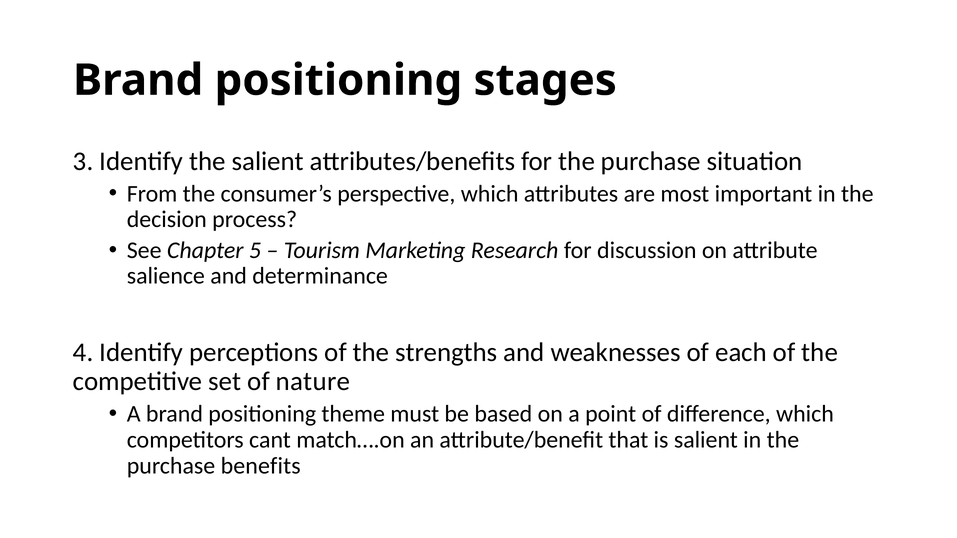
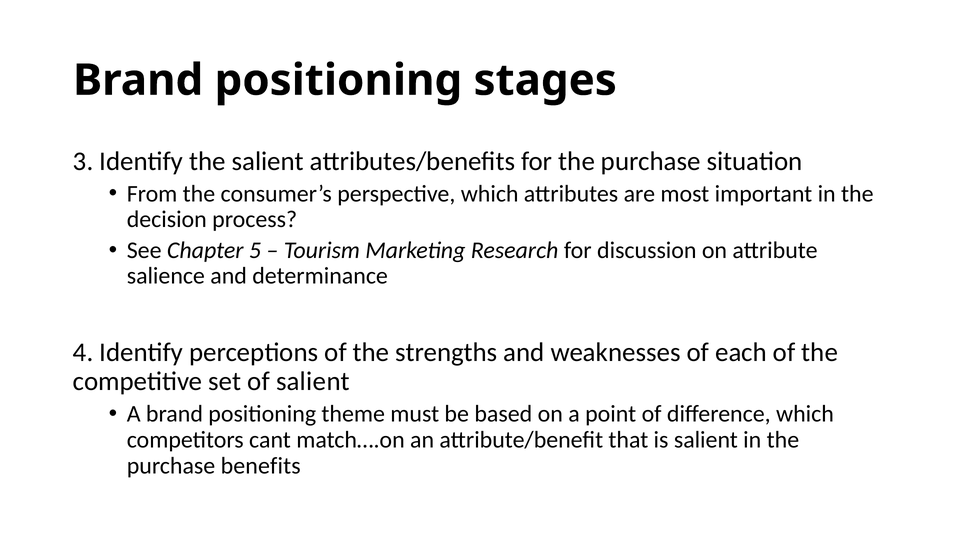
of nature: nature -> salient
